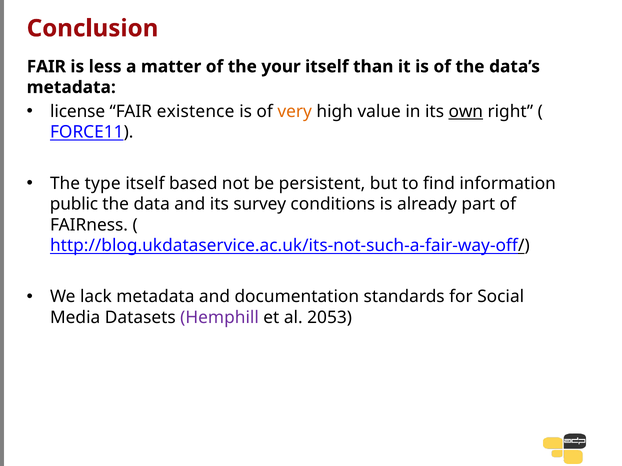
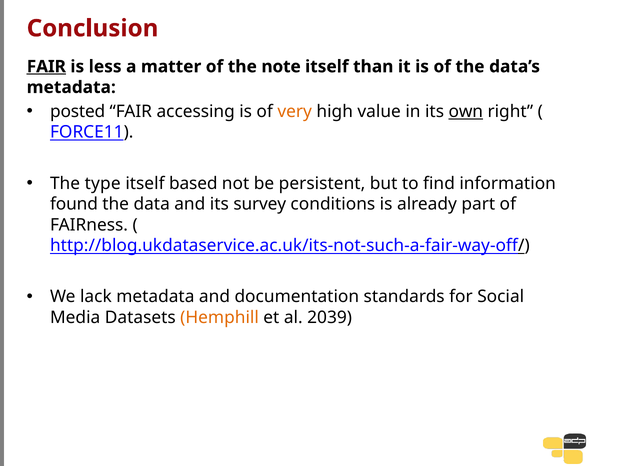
FAIR at (46, 67) underline: none -> present
your: your -> note
license: license -> posted
existence: existence -> accessing
public: public -> found
Hemphill colour: purple -> orange
2053: 2053 -> 2039
